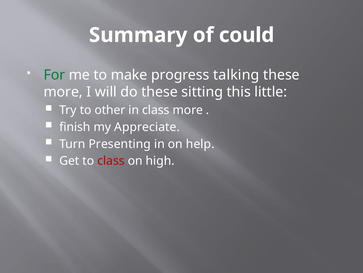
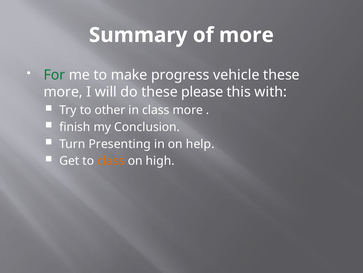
of could: could -> more
talking: talking -> vehicle
sitting: sitting -> please
little: little -> with
Appreciate: Appreciate -> Conclusion
class at (111, 161) colour: red -> orange
